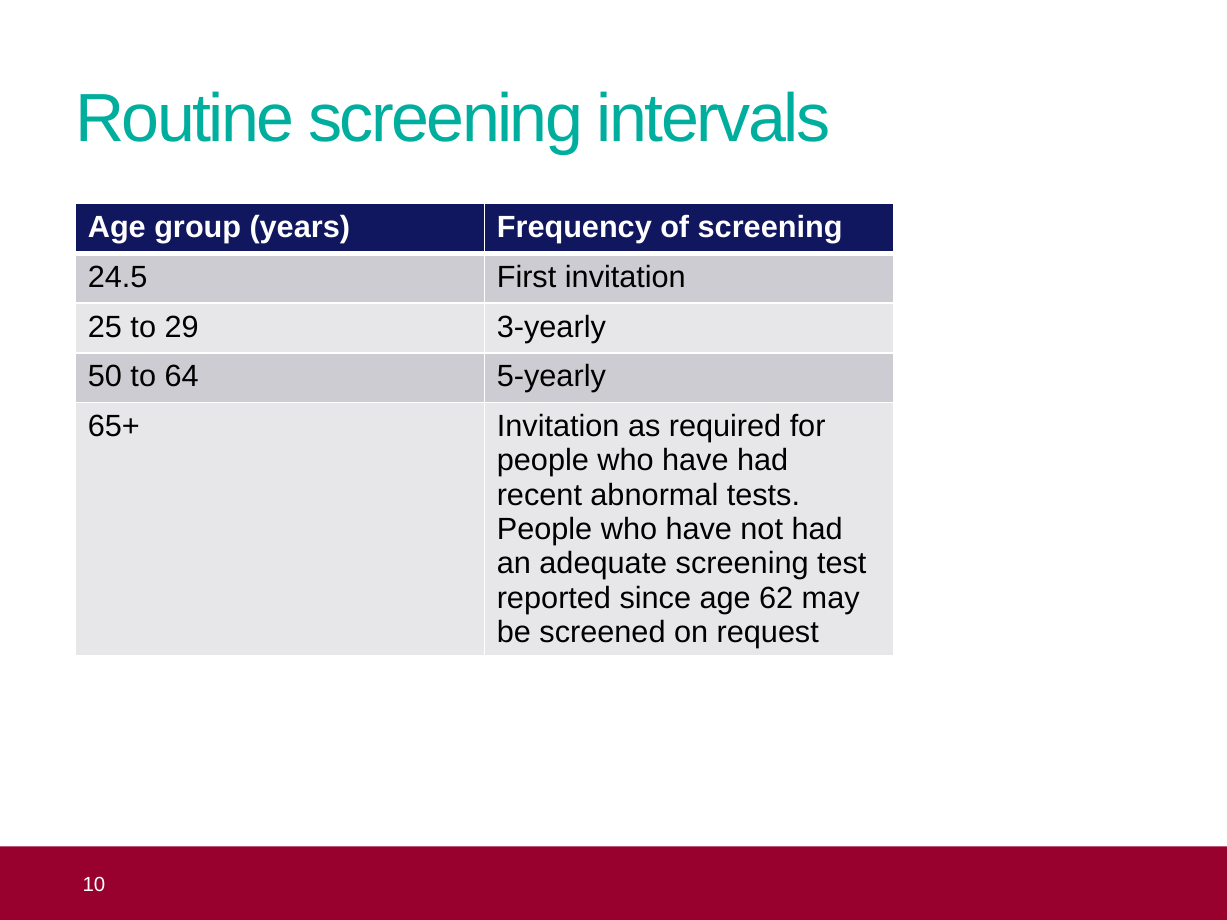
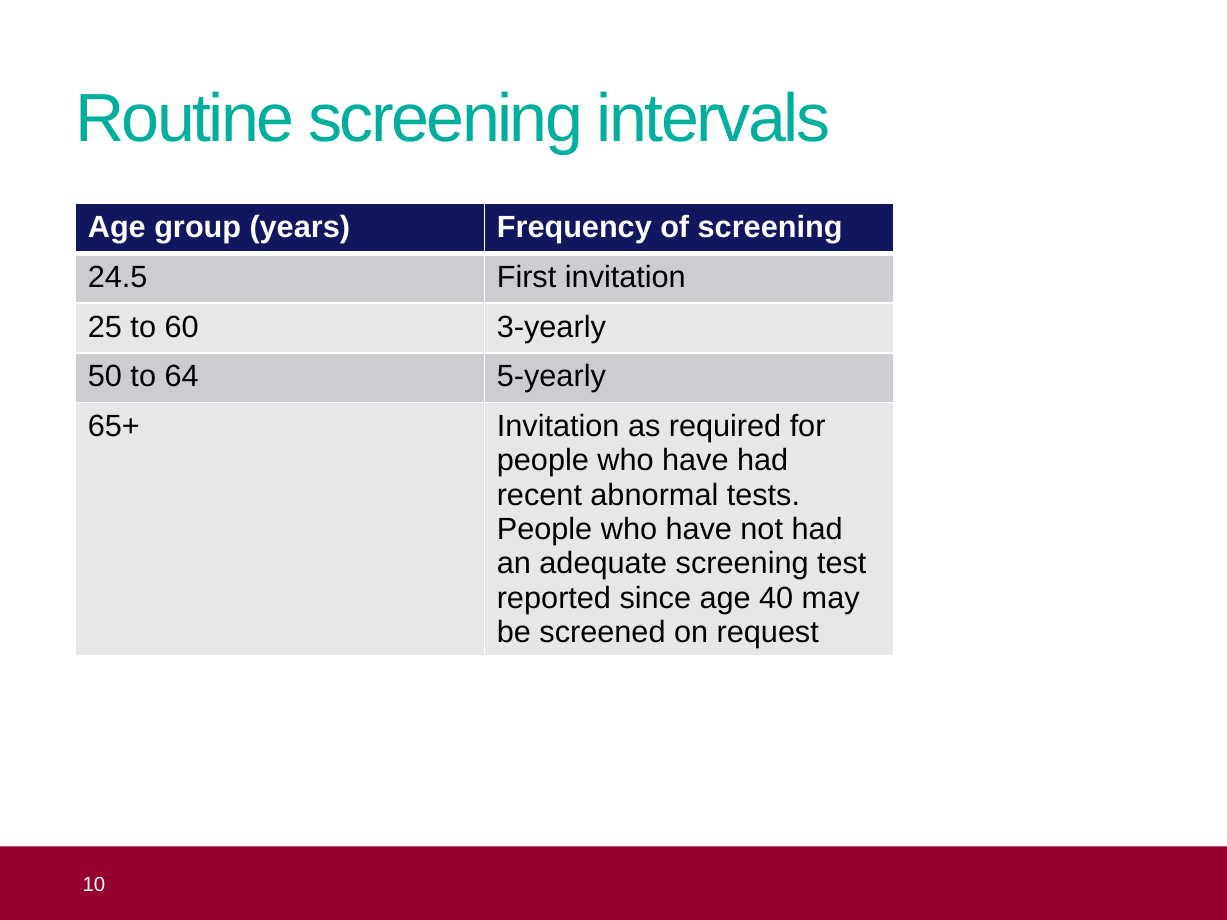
29: 29 -> 60
62: 62 -> 40
